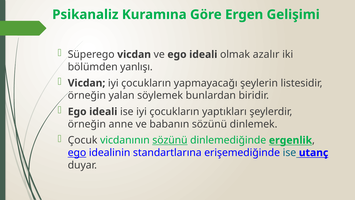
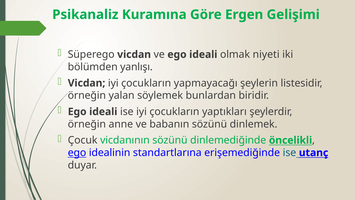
azalır: azalır -> niyeti
sözünü at (170, 140) underline: present -> none
ergenlik: ergenlik -> öncelikli
